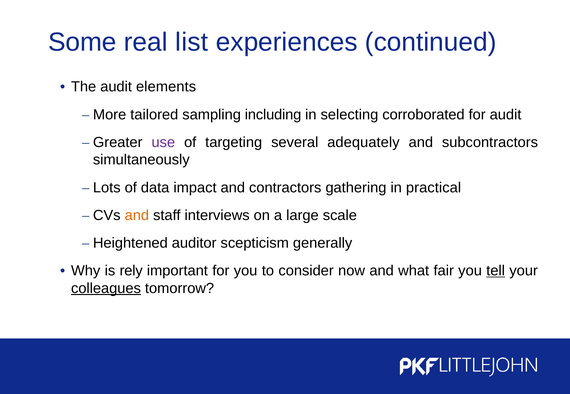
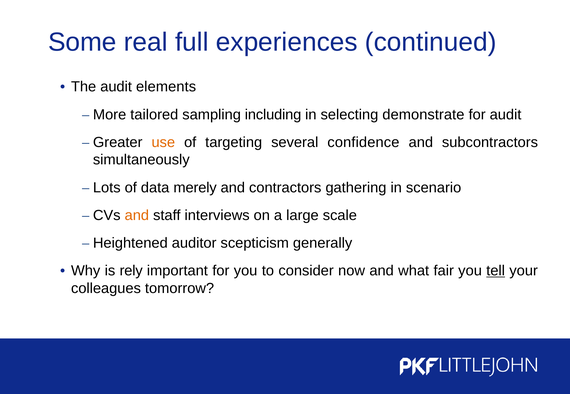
list: list -> full
corroborated: corroborated -> demonstrate
use colour: purple -> orange
adequately: adequately -> confidence
impact: impact -> merely
practical: practical -> scenario
colleagues underline: present -> none
